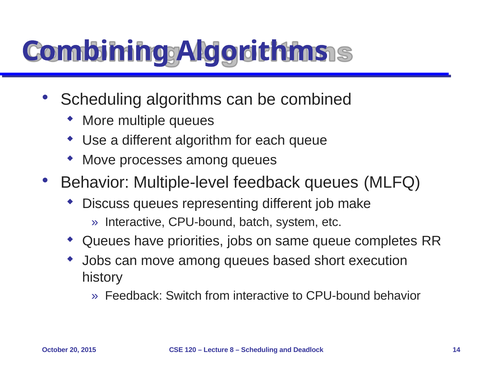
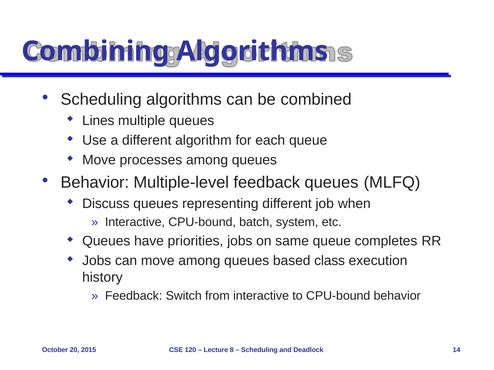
More: More -> Lines
make: make -> when
short: short -> class
